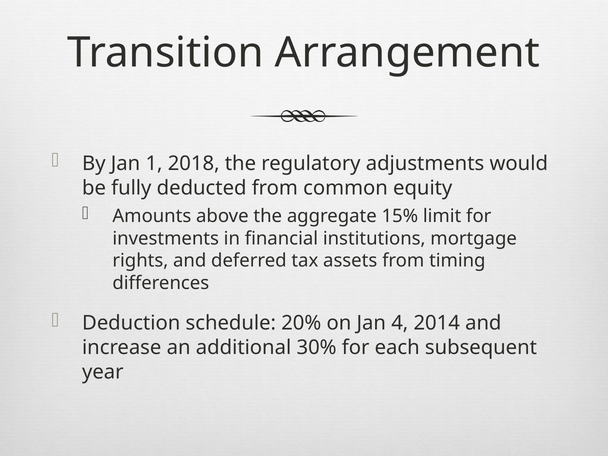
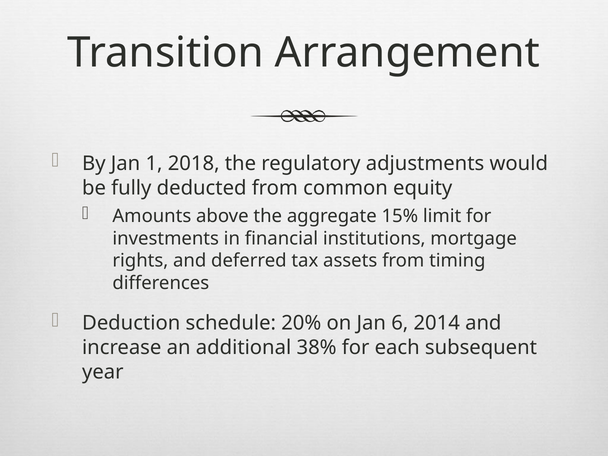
4: 4 -> 6
30%: 30% -> 38%
